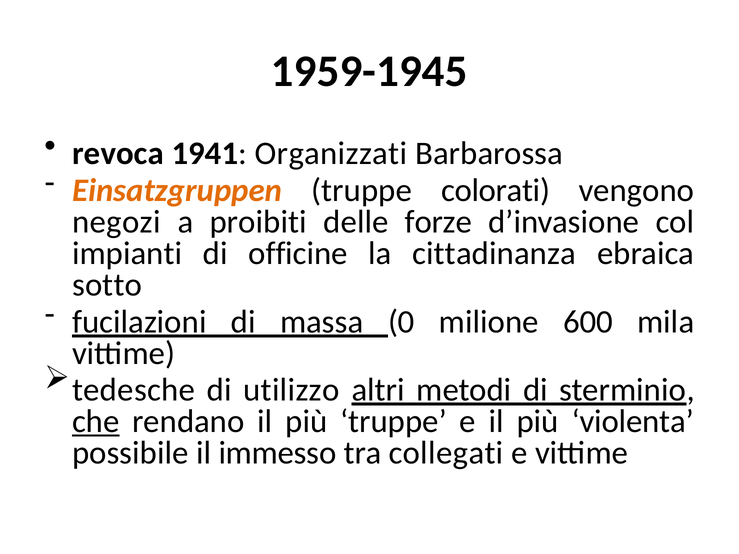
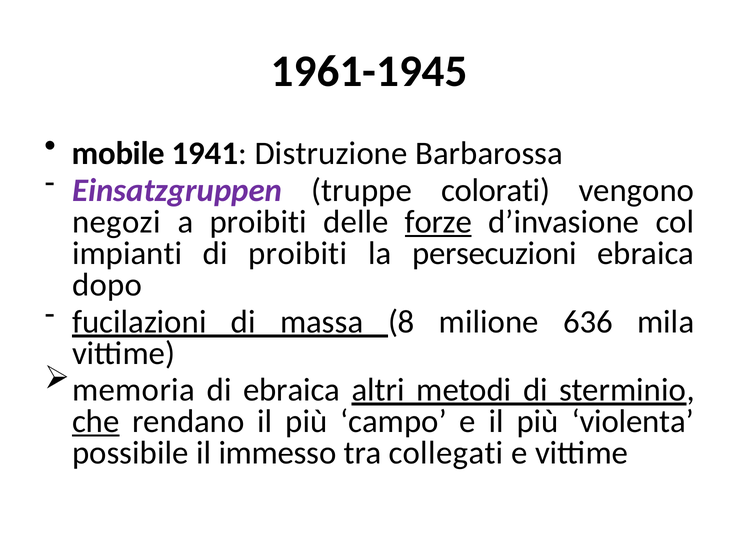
1959-1945: 1959-1945 -> 1961-1945
revoca: revoca -> mobile
Organizzati: Organizzati -> Distruzione
Einsatzgruppen colour: orange -> purple
forze underline: none -> present
di officine: officine -> proibiti
cittadinanza: cittadinanza -> persecuzioni
sotto: sotto -> dopo
0: 0 -> 8
600: 600 -> 636
tedesche: tedesche -> memoria
di utilizzo: utilizzo -> ebraica
più truppe: truppe -> campo
